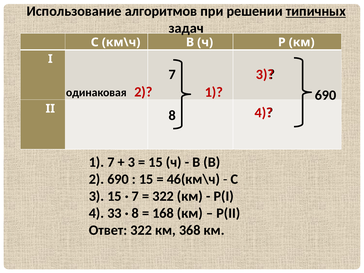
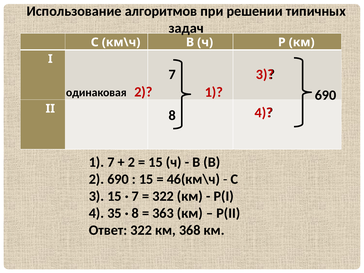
типичных underline: present -> none
3 at (131, 162): 3 -> 2
33: 33 -> 35
168: 168 -> 363
